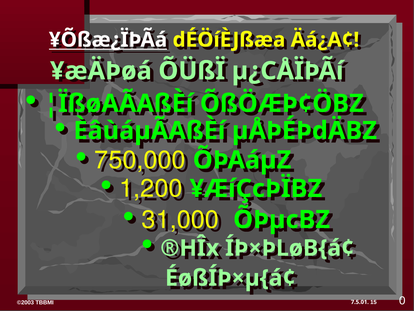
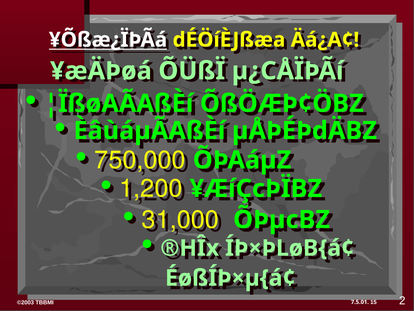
0: 0 -> 2
